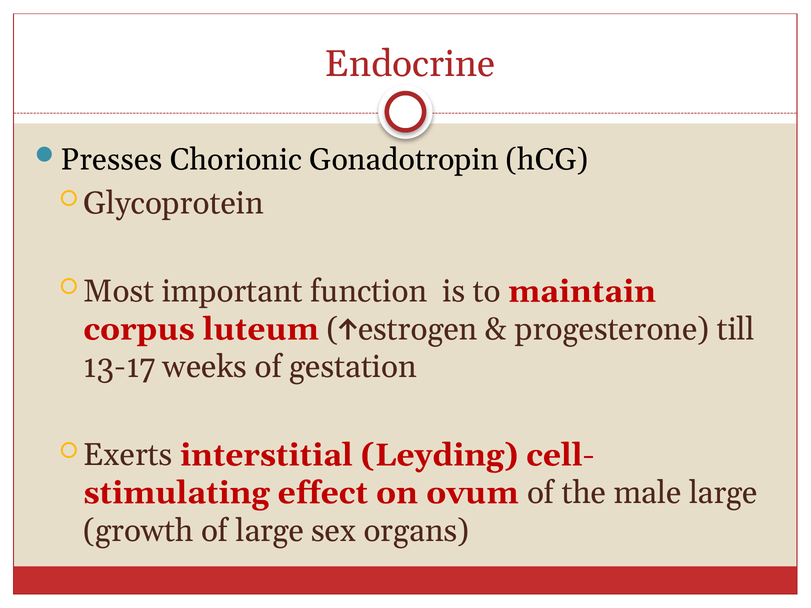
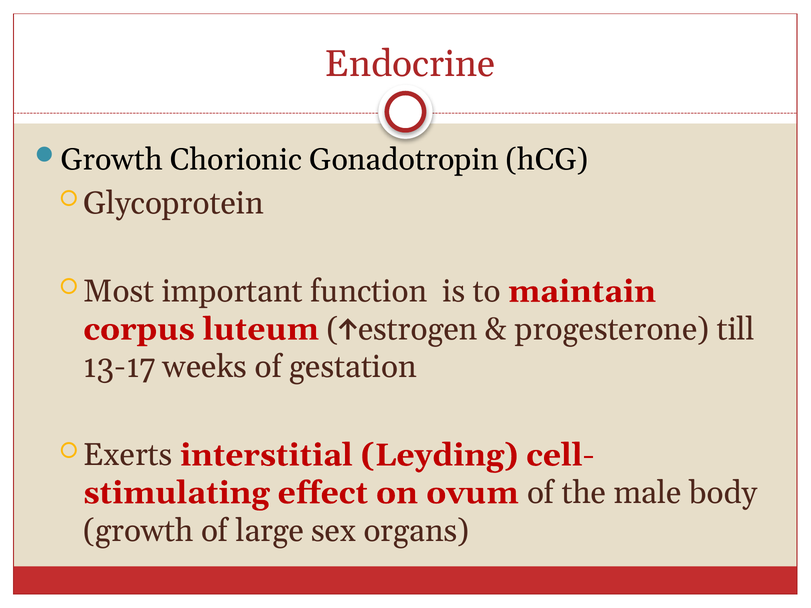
Presses at (112, 160): Presses -> Growth
male large: large -> body
